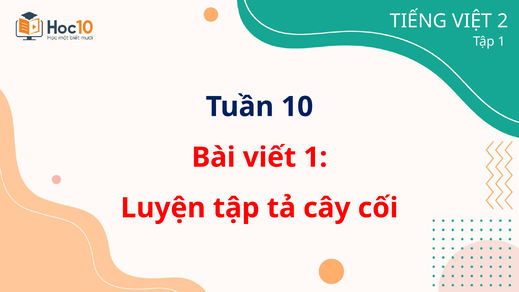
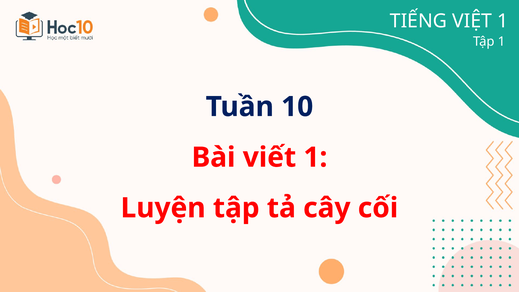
VIỆT 2: 2 -> 1
